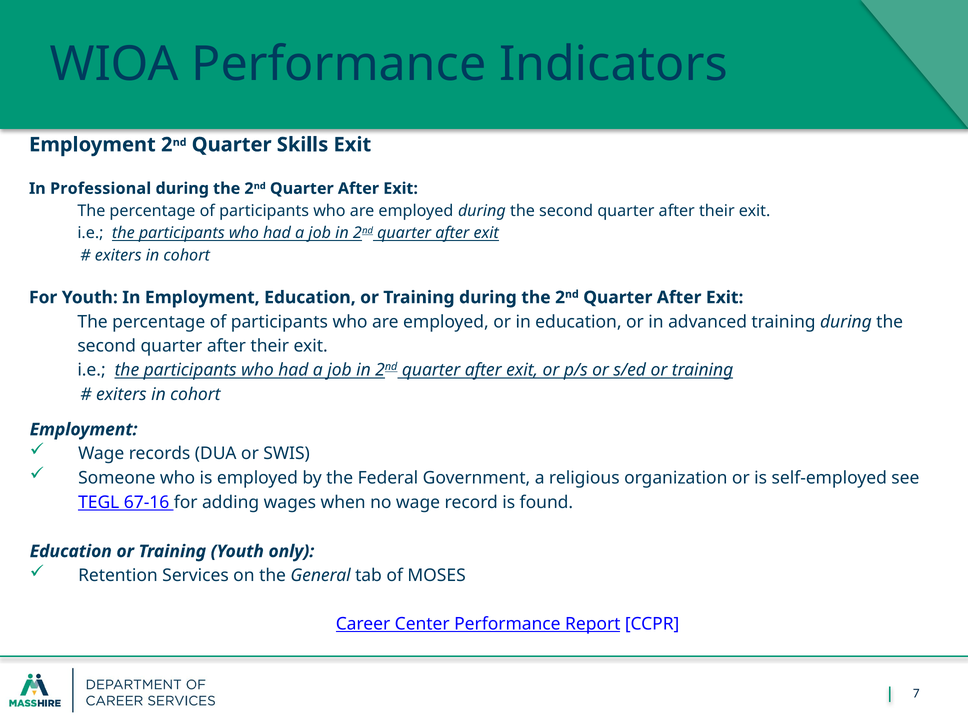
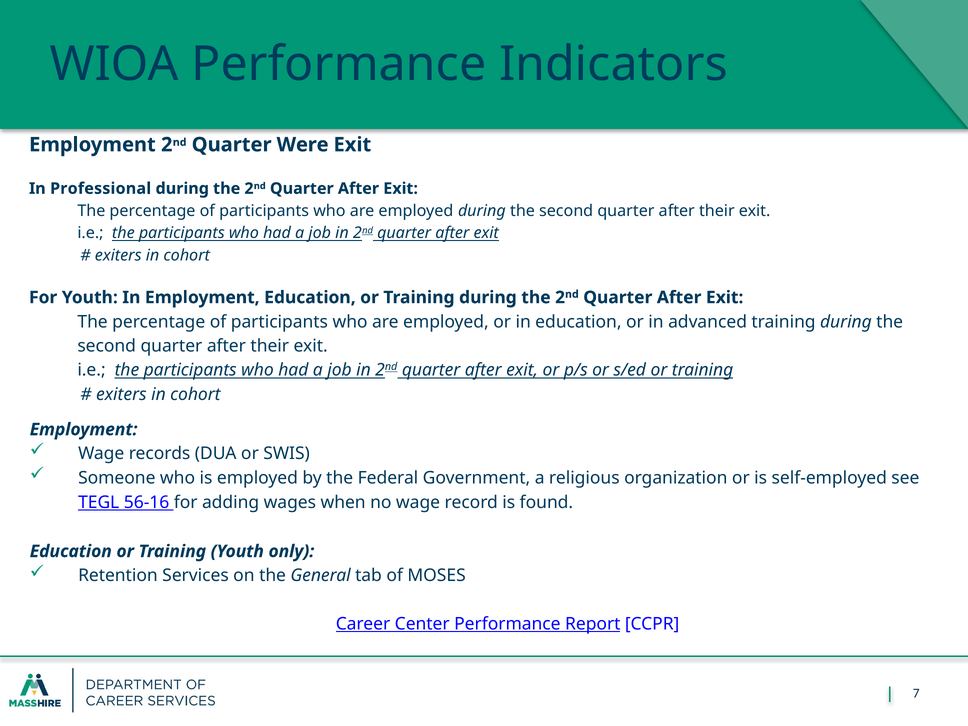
Skills: Skills -> Were
67-16: 67-16 -> 56-16
